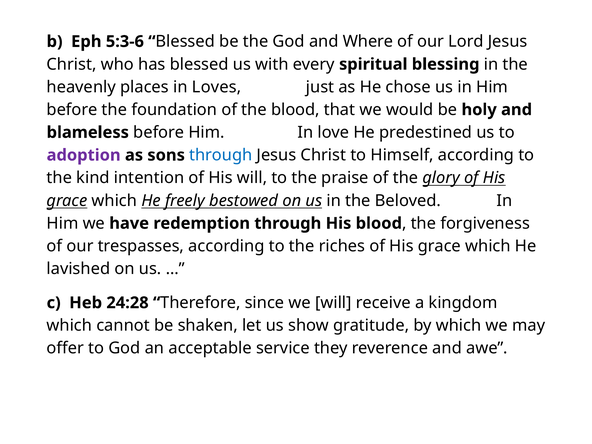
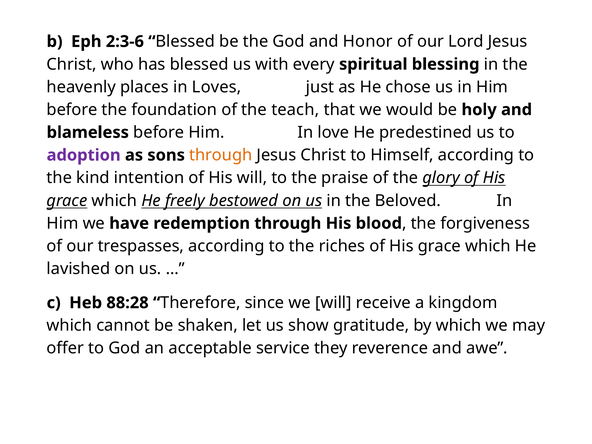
5:3-6: 5:3-6 -> 2:3-6
Where: Where -> Honor
the blood: blood -> teach
through at (221, 155) colour: blue -> orange
24:28: 24:28 -> 88:28
